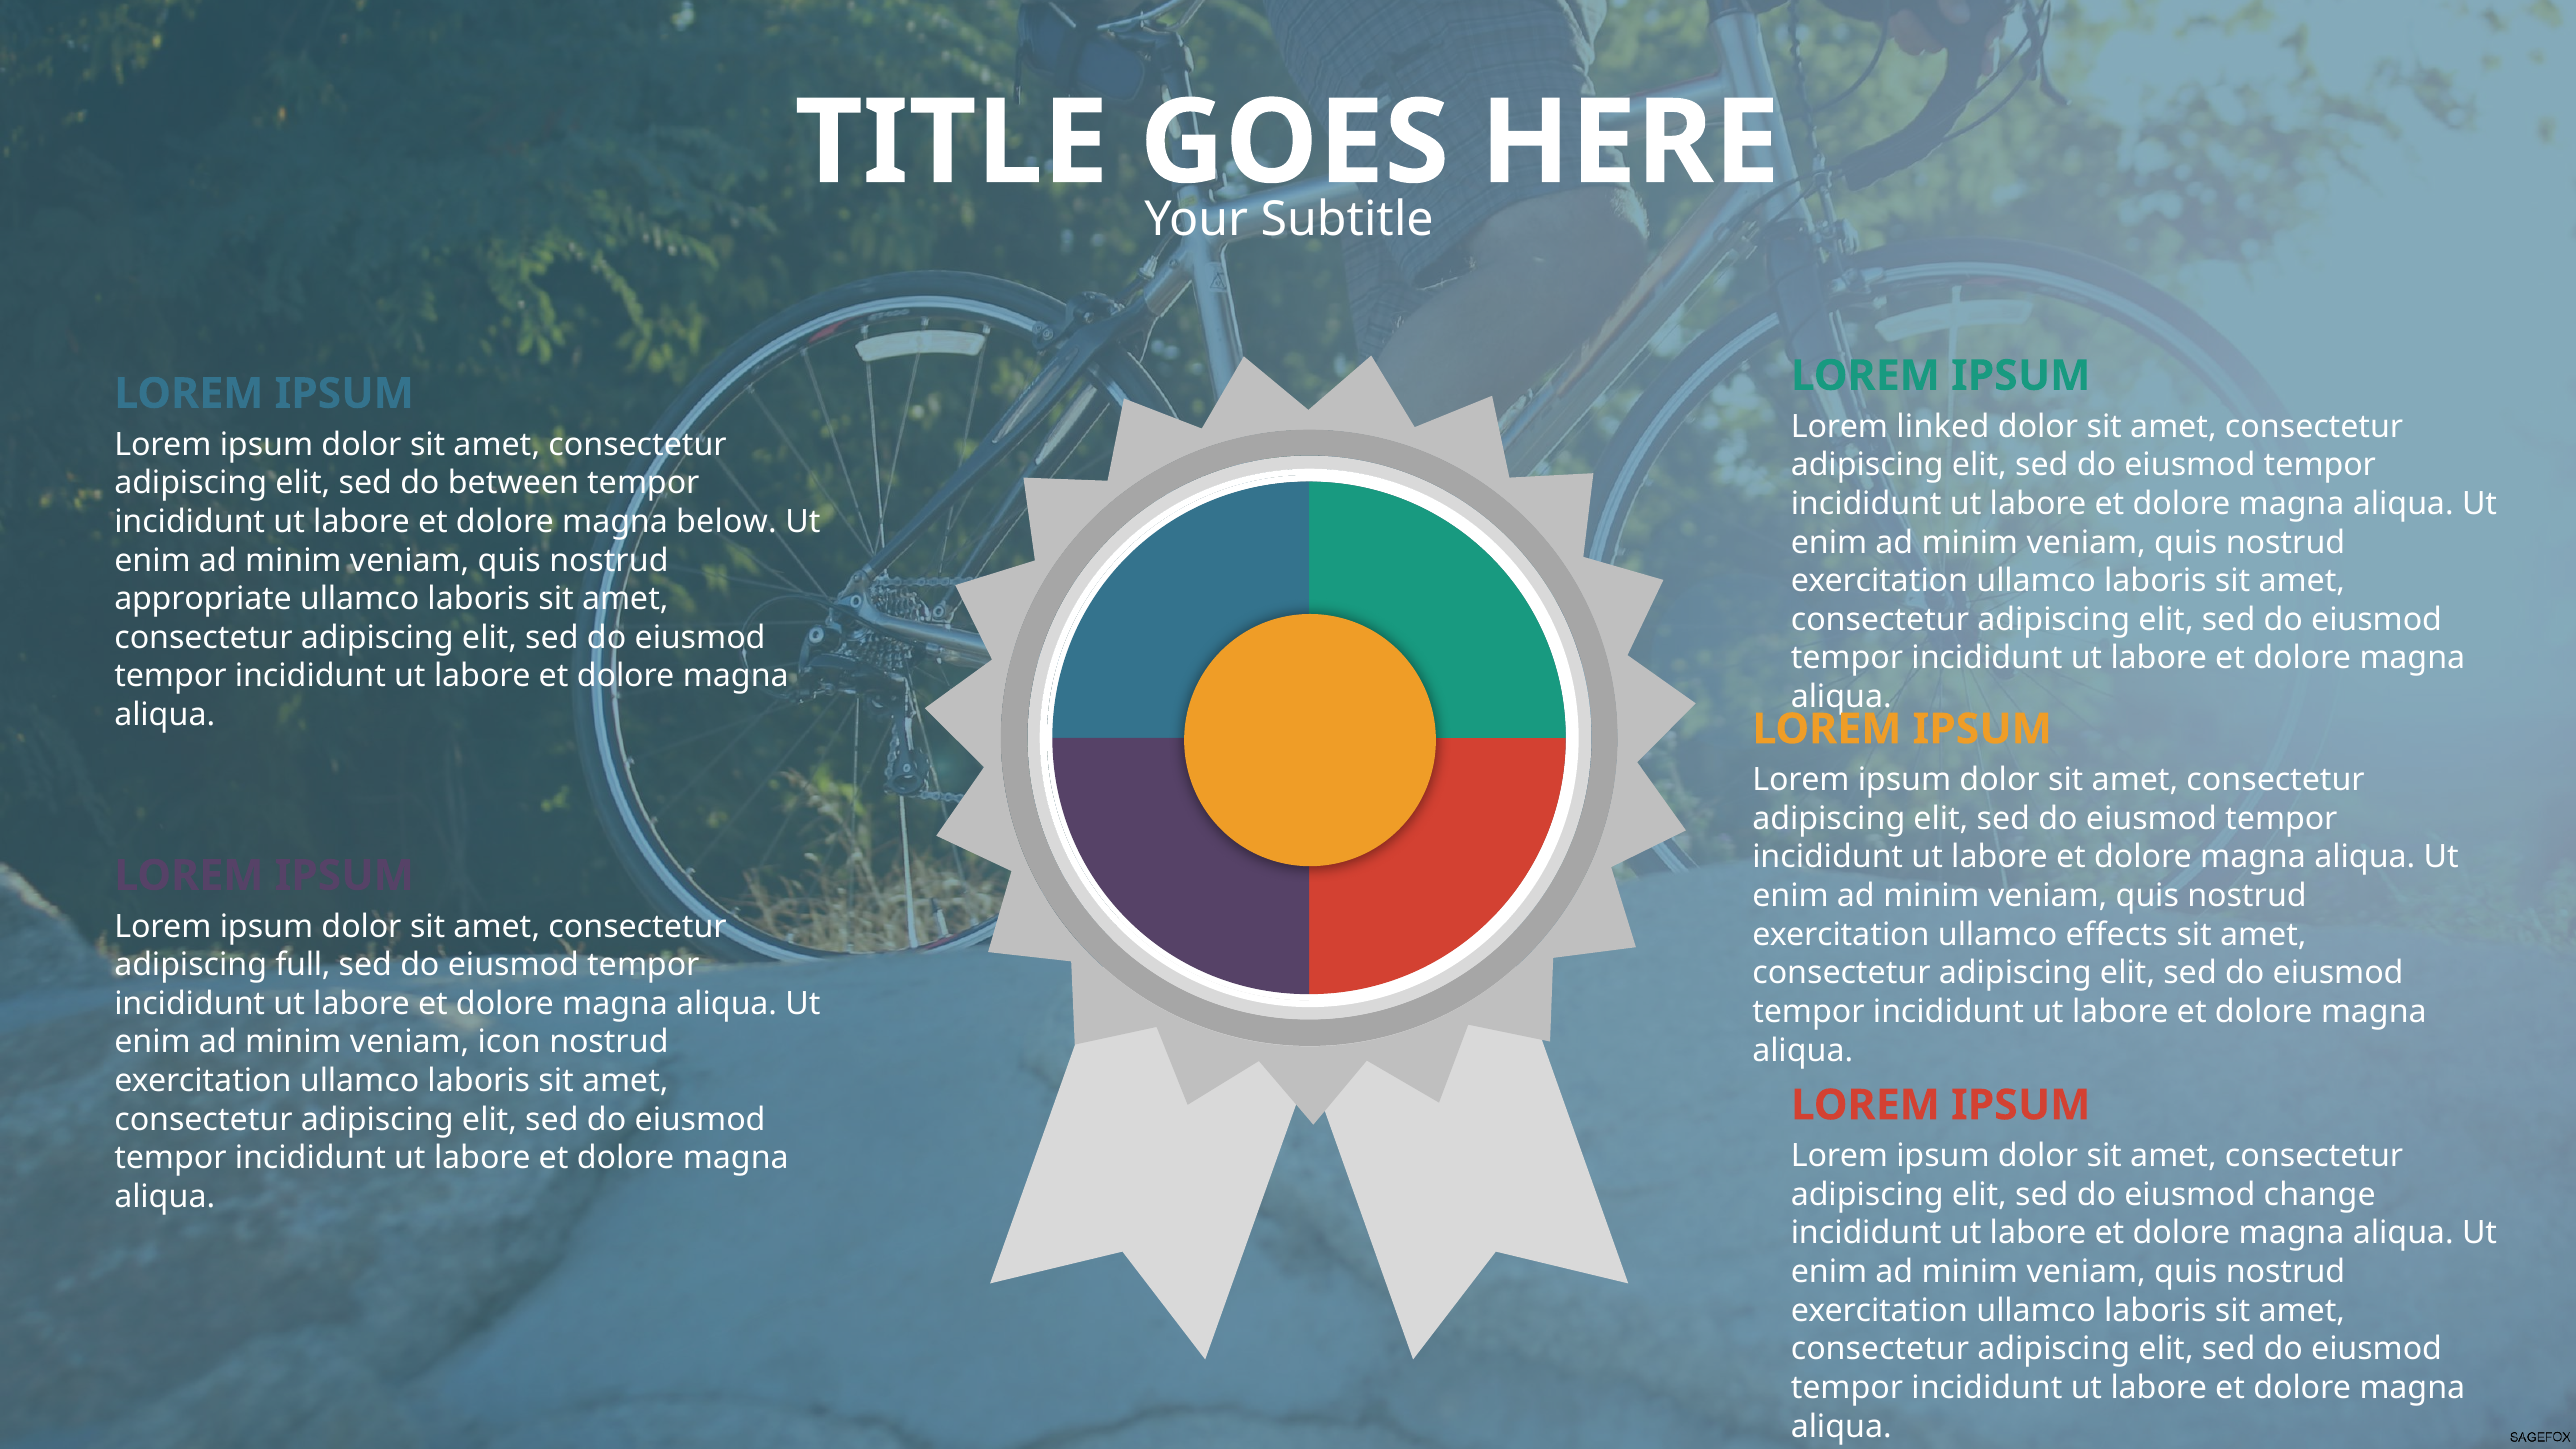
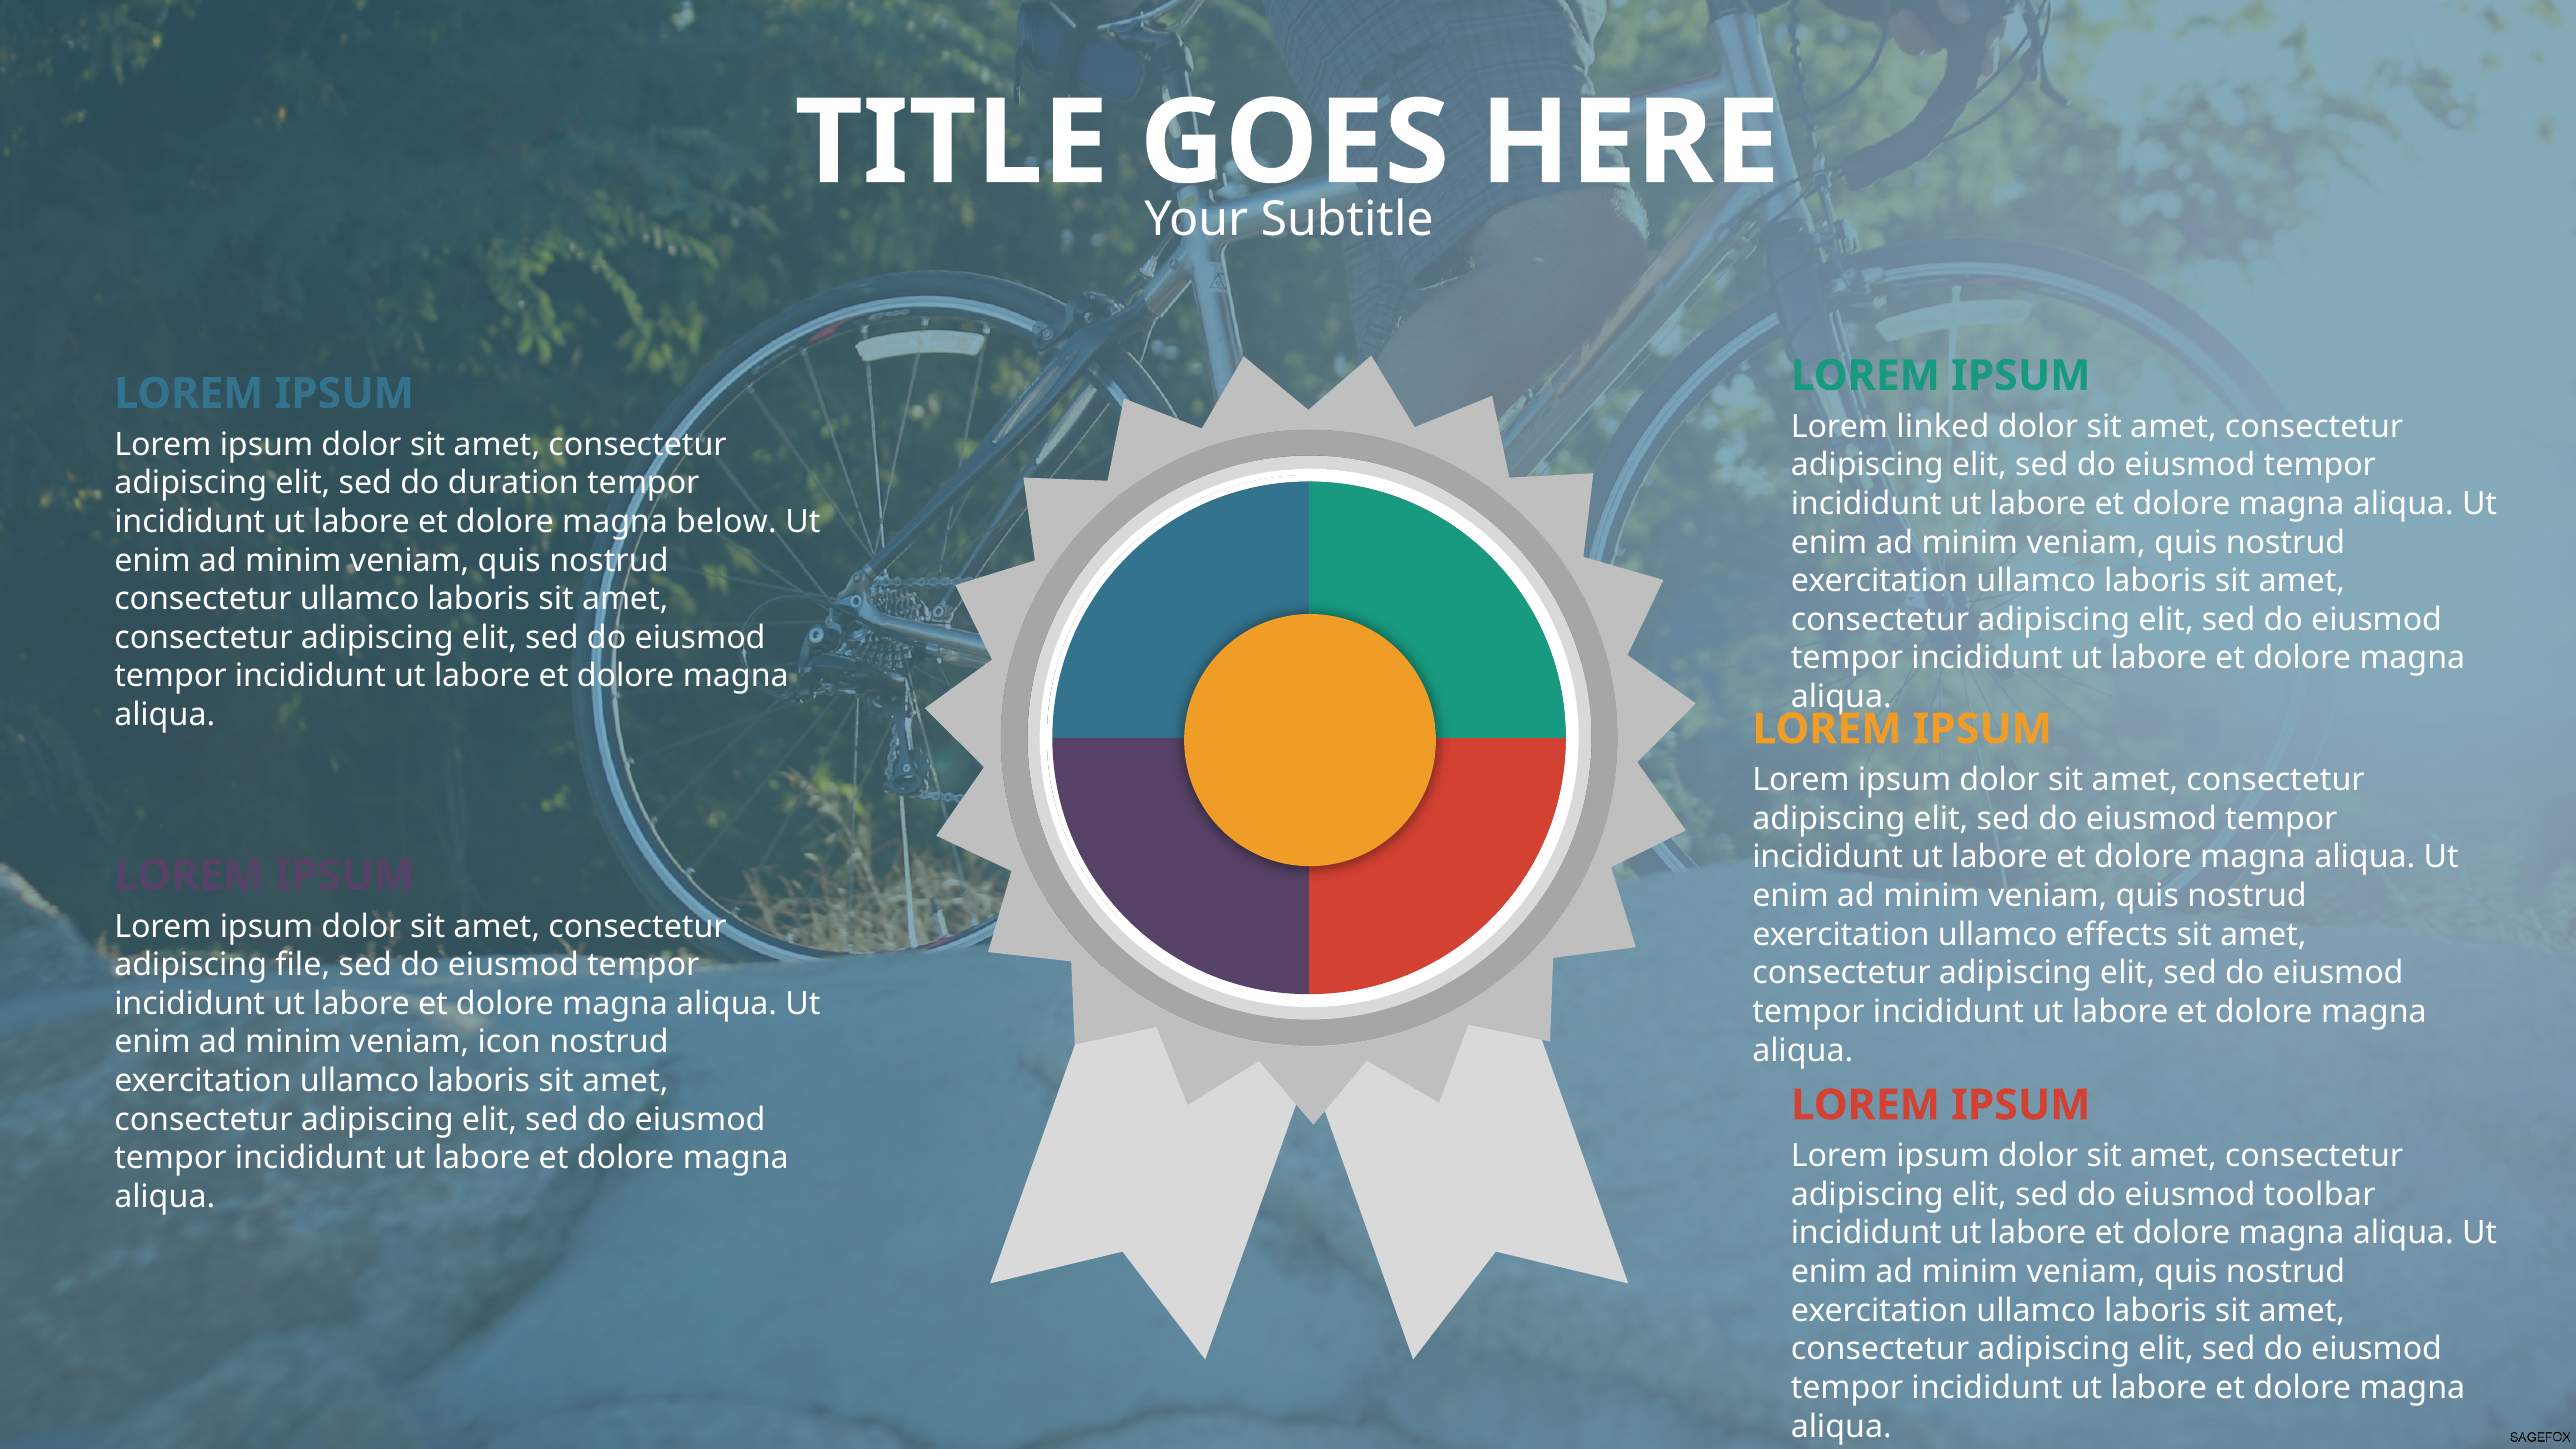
between: between -> duration
appropriate at (203, 599): appropriate -> consectetur
full: full -> file
change: change -> toolbar
